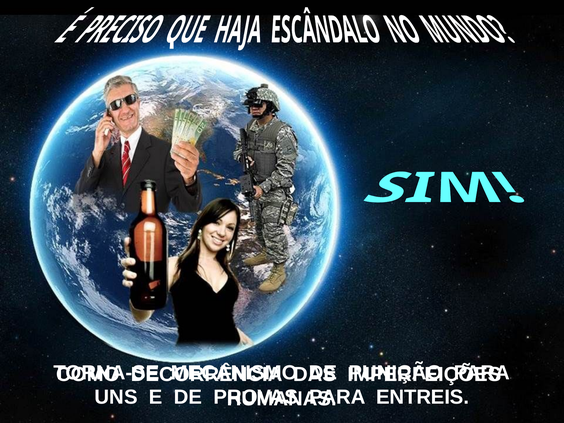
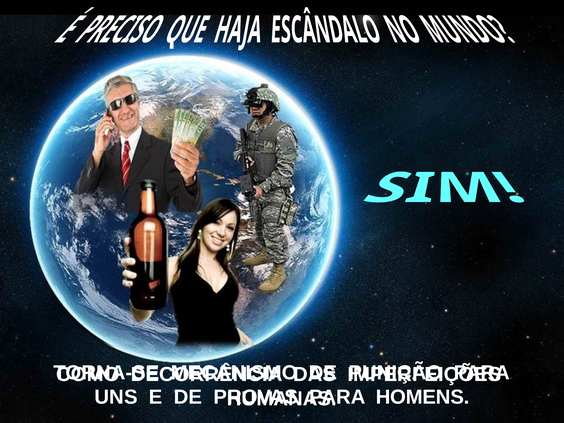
ENTREIS: ENTREIS -> HOMENS
